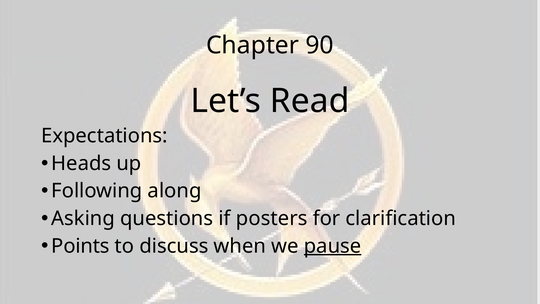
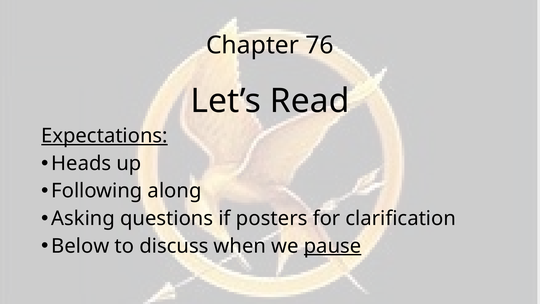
90: 90 -> 76
Expectations underline: none -> present
Points: Points -> Below
